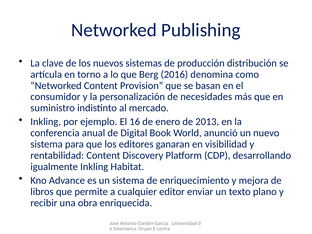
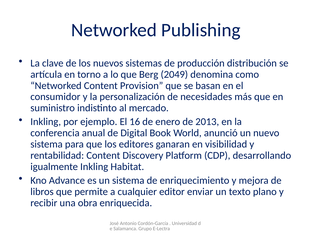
2016: 2016 -> 2049
